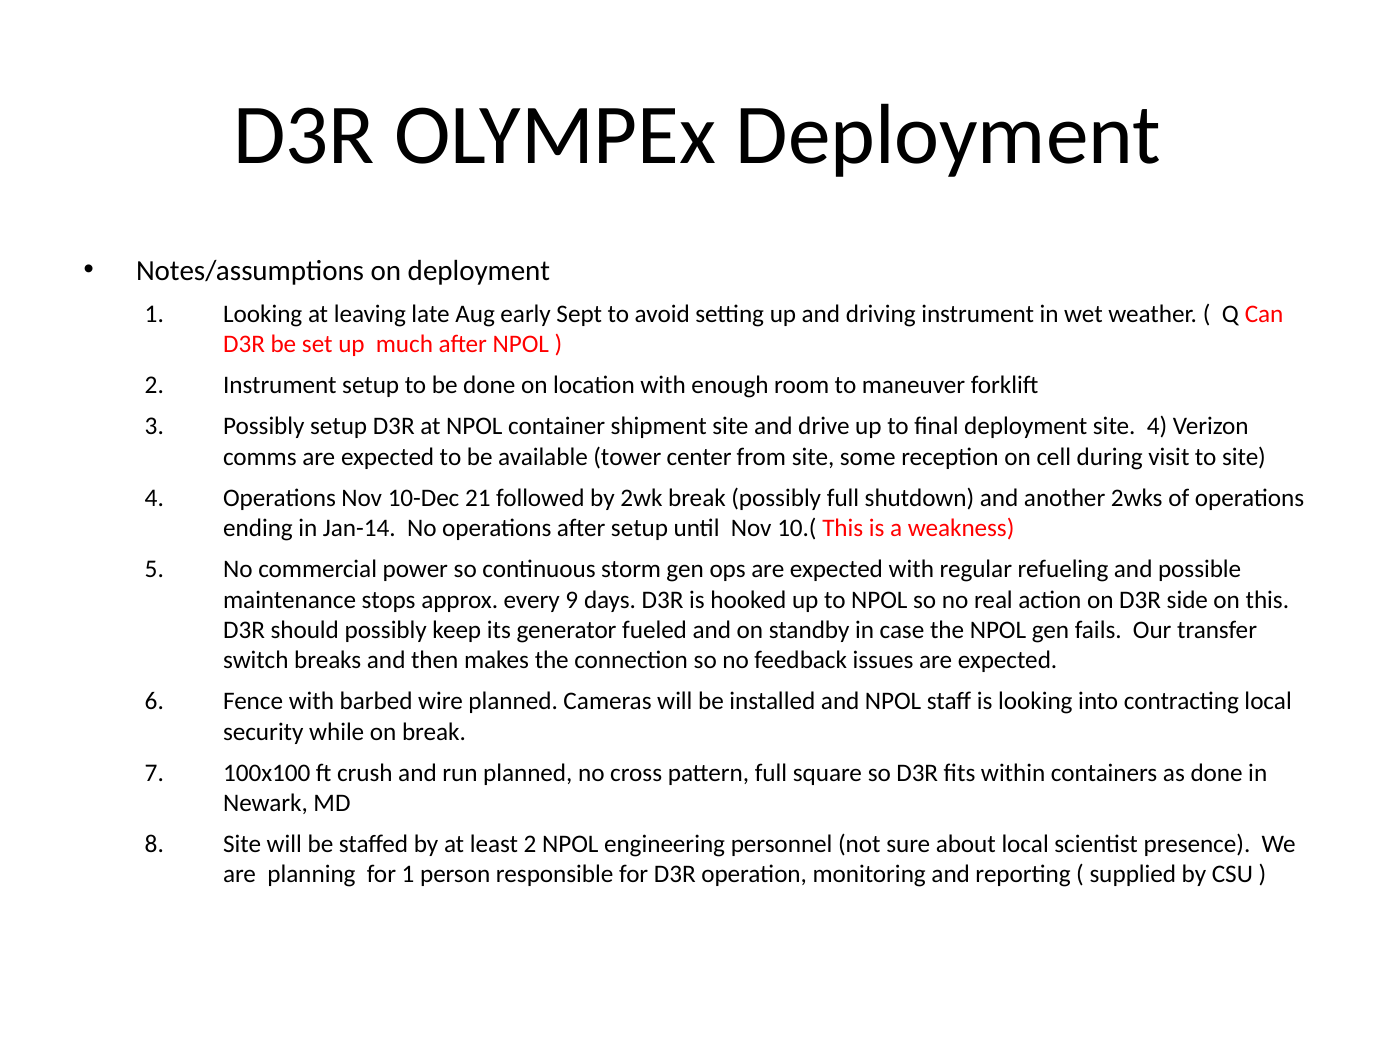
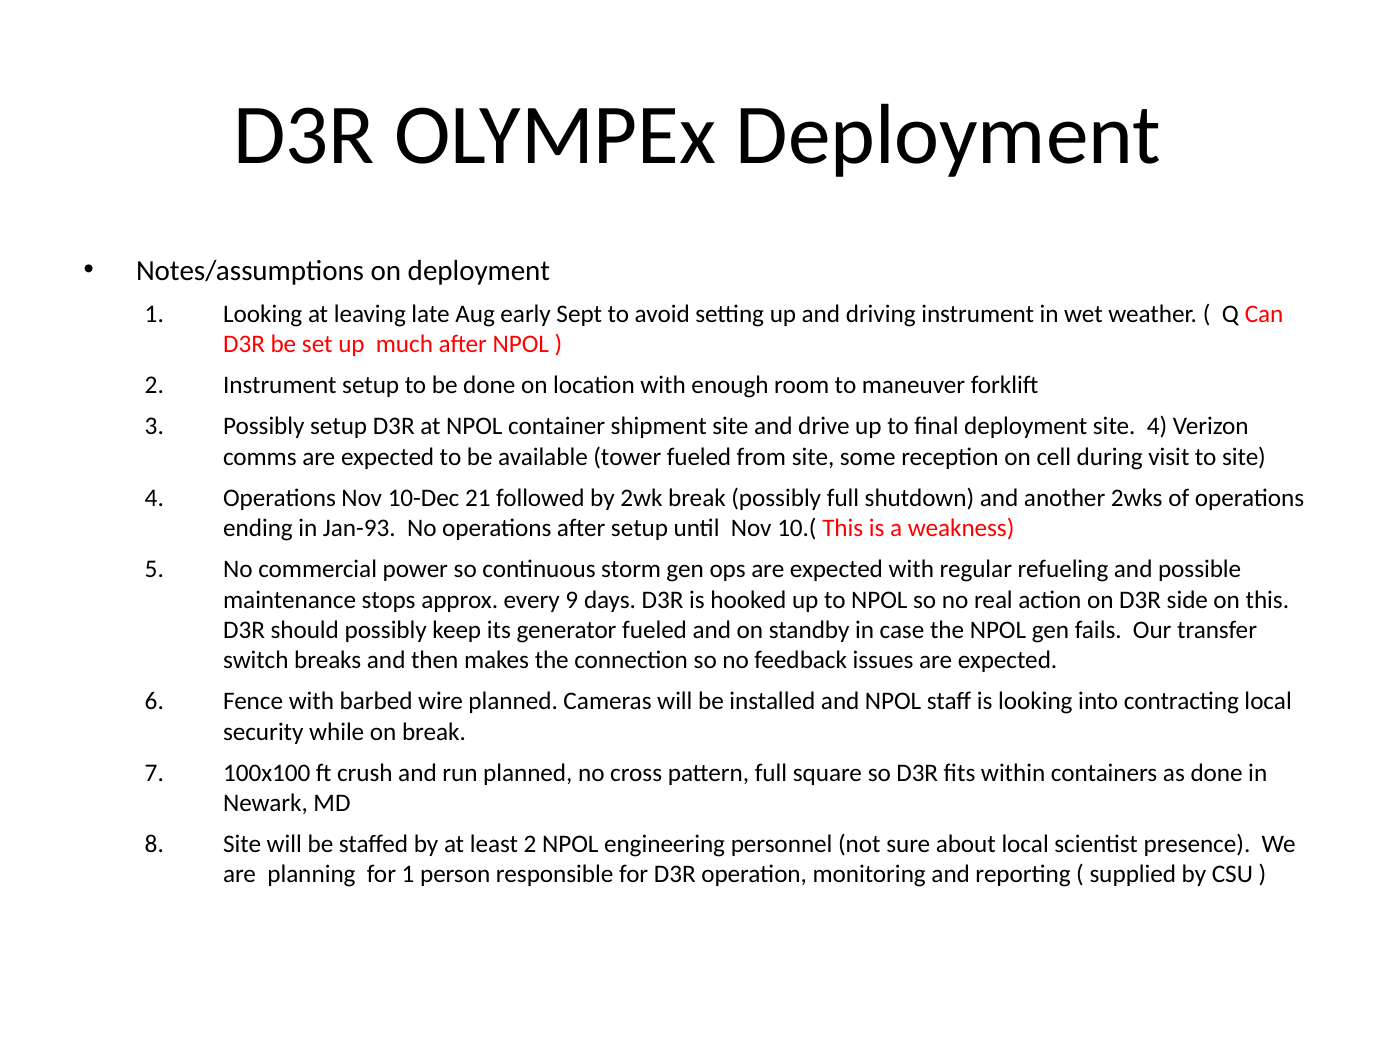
tower center: center -> fueled
Jan-14: Jan-14 -> Jan-93
